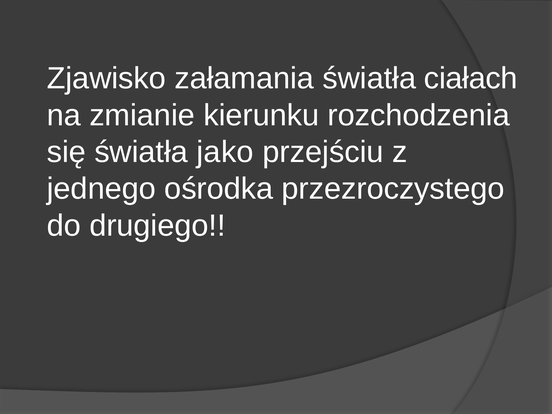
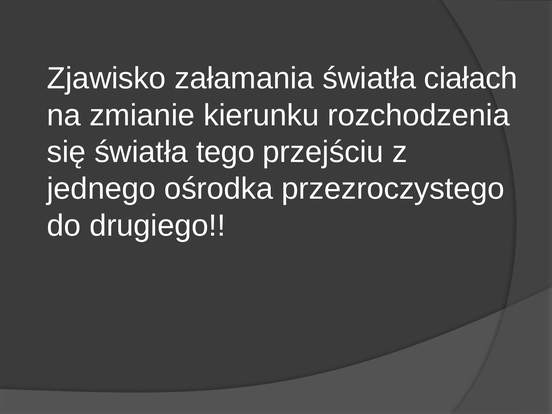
jako: jako -> tego
